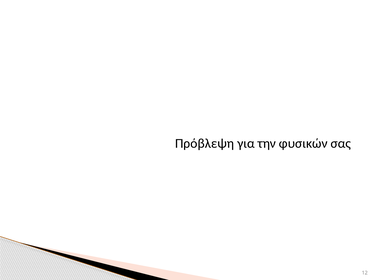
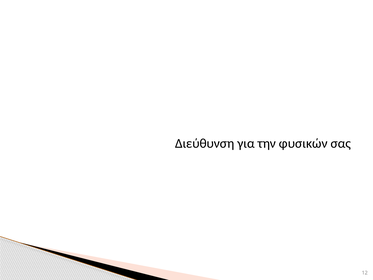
Πρόβλεψη: Πρόβλεψη -> Διεύθυνση
